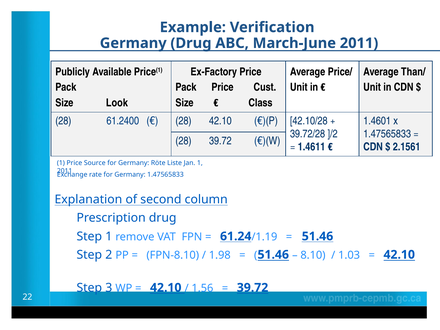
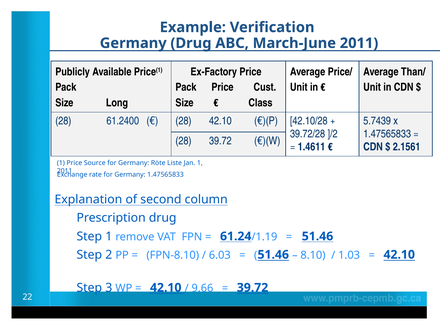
Look: Look -> Long
1.4601: 1.4601 -> 5.7439
1.98: 1.98 -> 6.03
1.56: 1.56 -> 9.66
